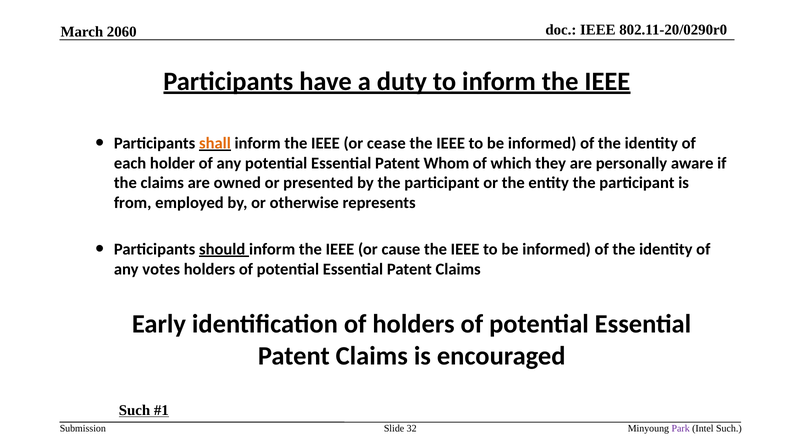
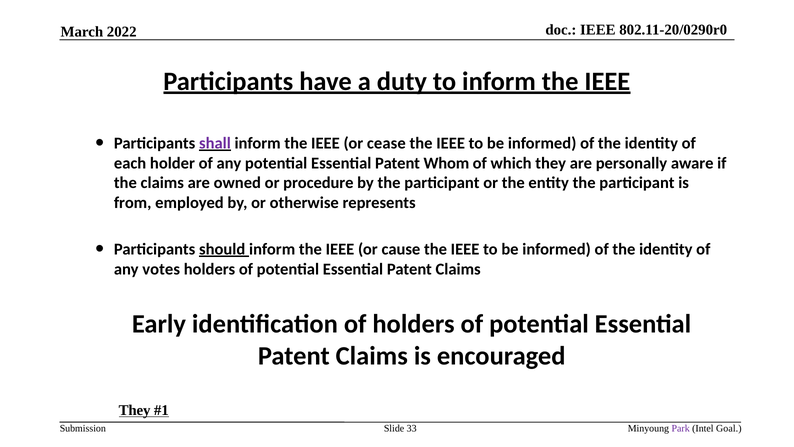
2060: 2060 -> 2022
shall colour: orange -> purple
presented: presented -> procedure
Such at (135, 410): Such -> They
32: 32 -> 33
Intel Such: Such -> Goal
